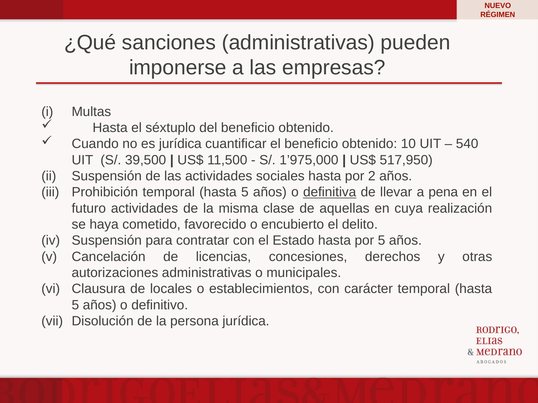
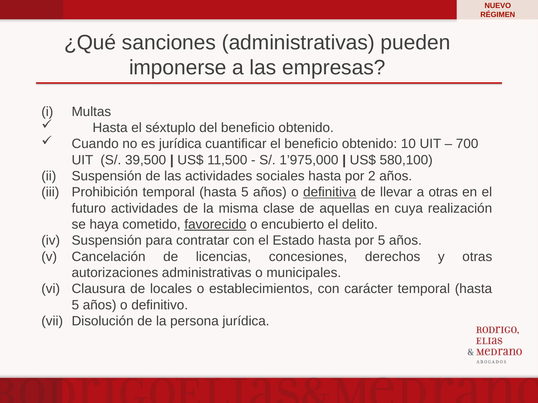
540: 540 -> 700
517,950: 517,950 -> 580,100
a pena: pena -> otras
favorecido underline: none -> present
